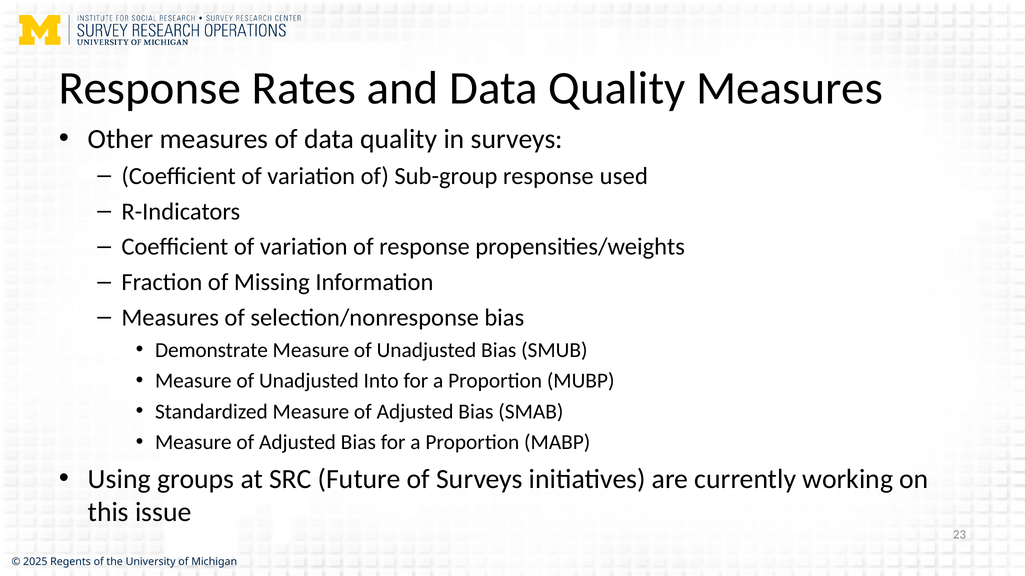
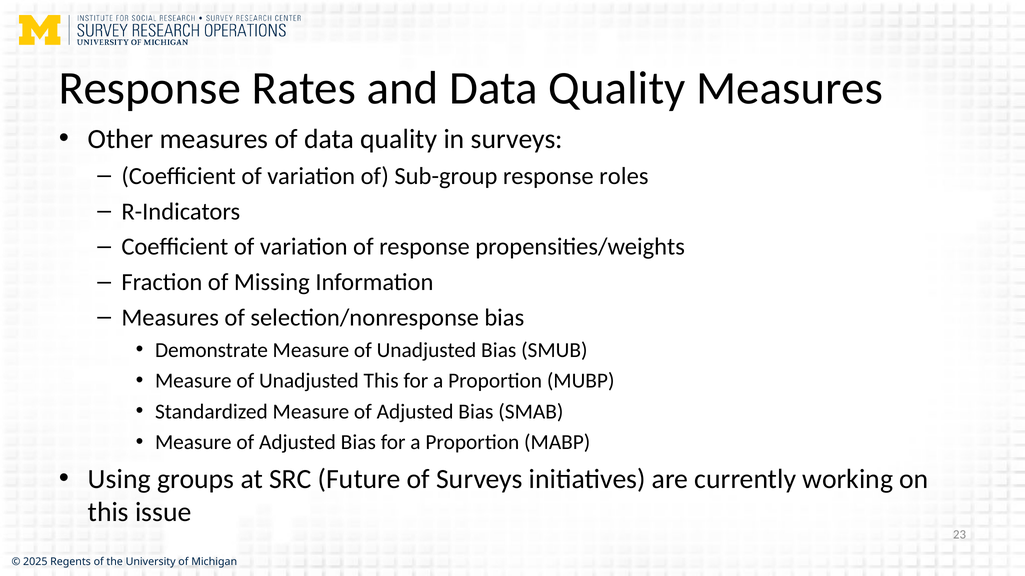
used: used -> roles
Unadjusted Into: Into -> This
